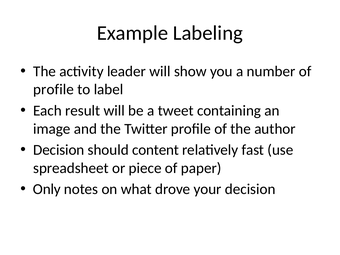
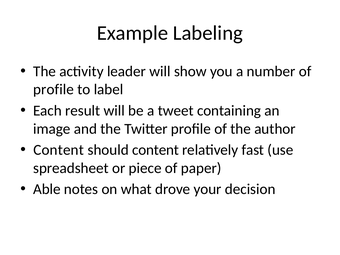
Decision at (59, 150): Decision -> Content
Only: Only -> Able
